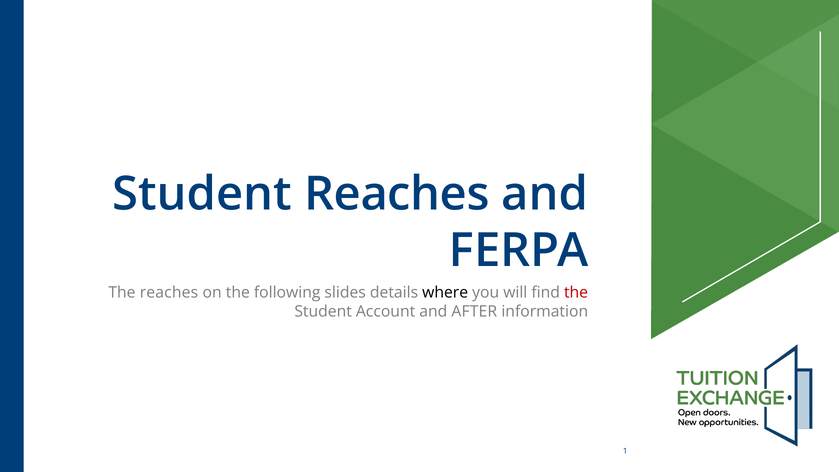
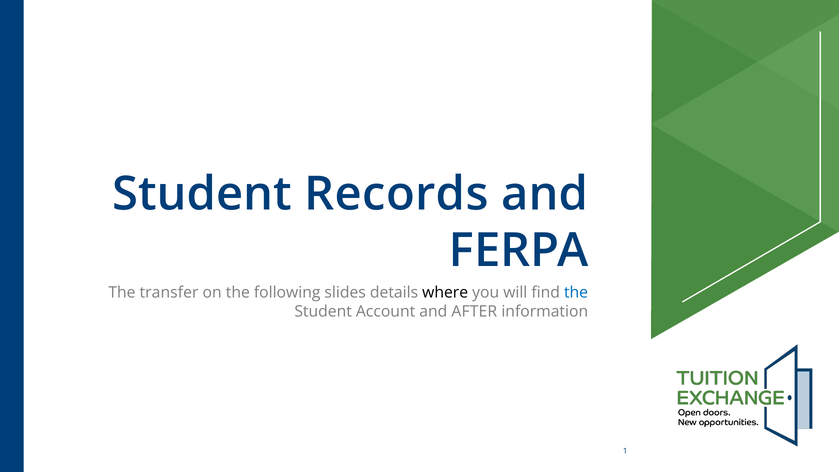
Student Reaches: Reaches -> Records
The reaches: reaches -> transfer
the at (576, 292) colour: red -> blue
